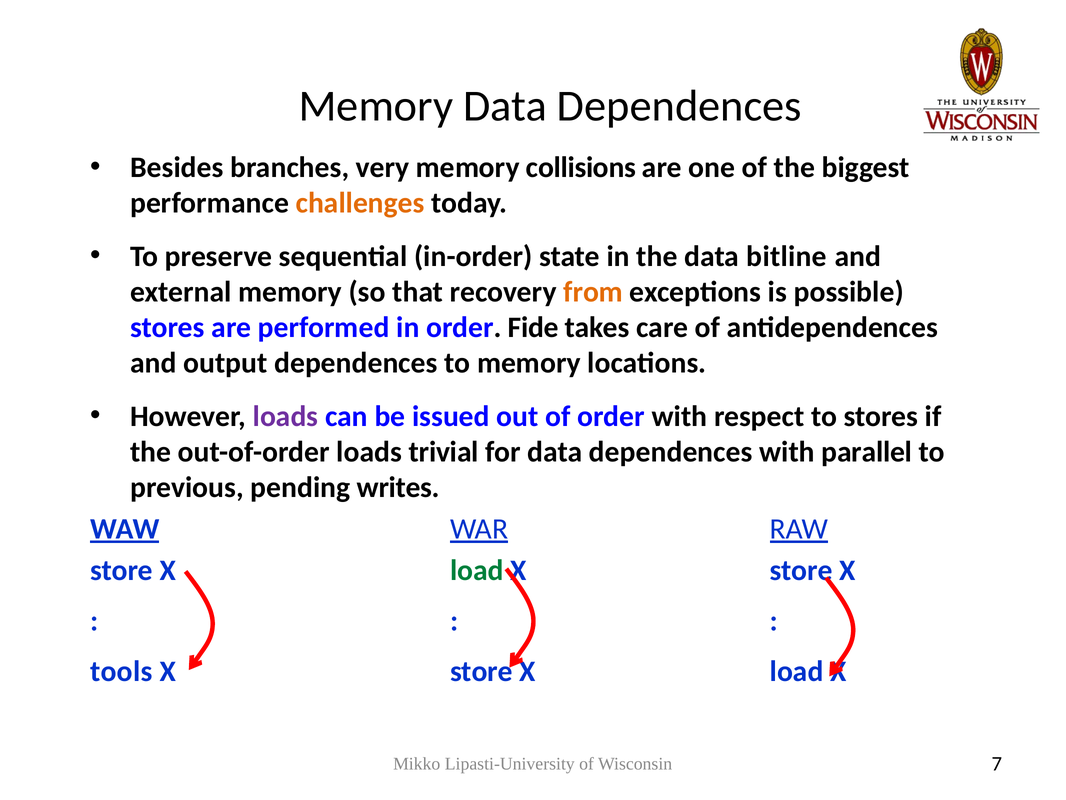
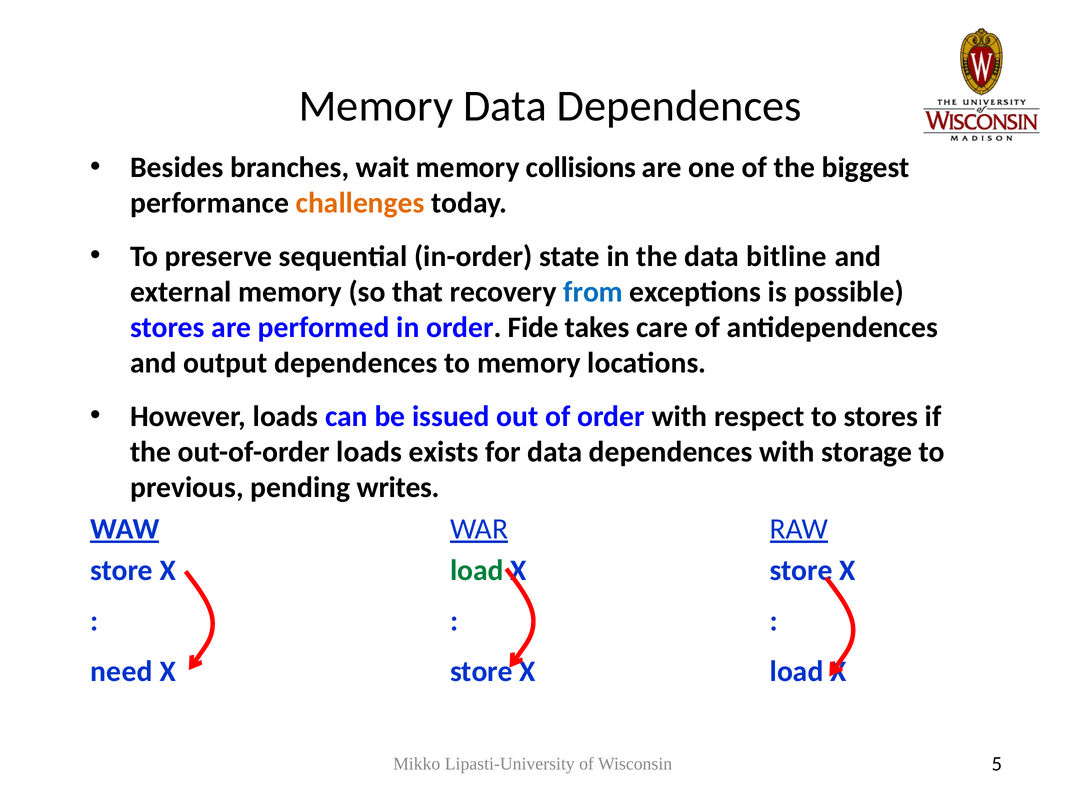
very: very -> wait
from colour: orange -> blue
loads at (286, 416) colour: purple -> black
trivial: trivial -> exists
parallel: parallel -> storage
tools: tools -> need
7: 7 -> 5
